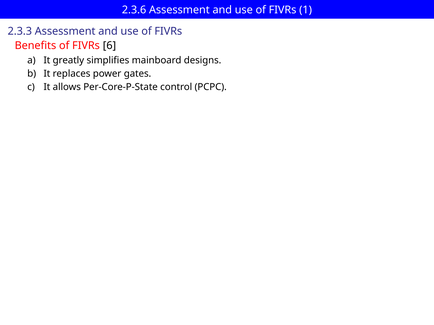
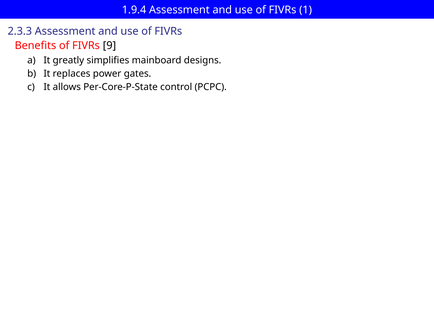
2.3.6: 2.3.6 -> 1.9.4
6: 6 -> 9
